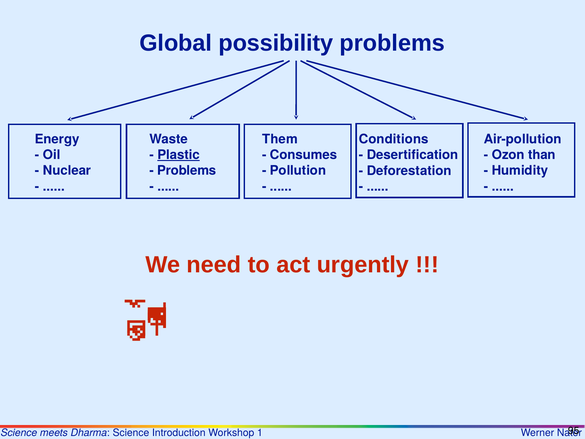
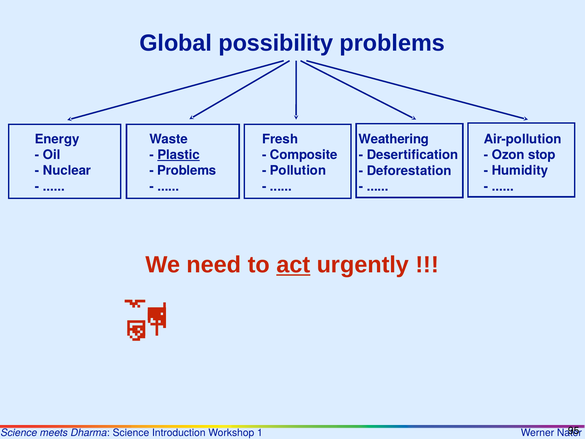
Them: Them -> Fresh
Conditions: Conditions -> Weathering
Consumes: Consumes -> Composite
than: than -> stop
act underline: none -> present
